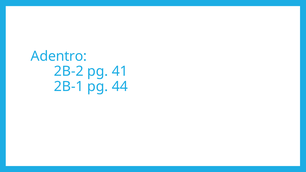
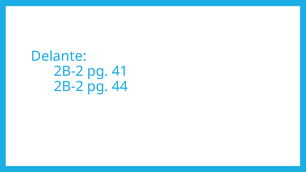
Adentro: Adentro -> Delante
2B-1 at (69, 87): 2B-1 -> 2B-2
